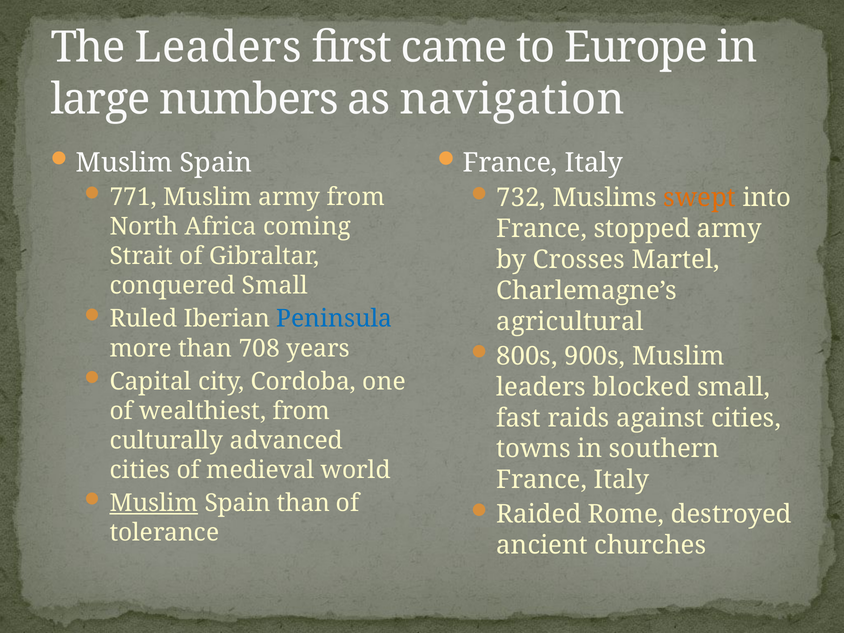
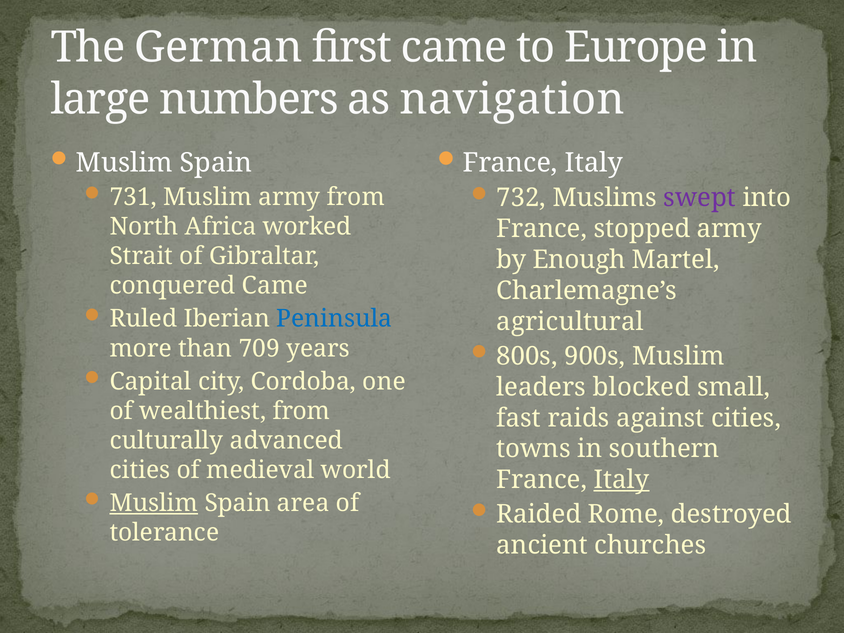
The Leaders: Leaders -> German
771: 771 -> 731
swept colour: orange -> purple
coming: coming -> worked
Crosses: Crosses -> Enough
conquered Small: Small -> Came
708: 708 -> 709
Italy at (622, 480) underline: none -> present
Spain than: than -> area
